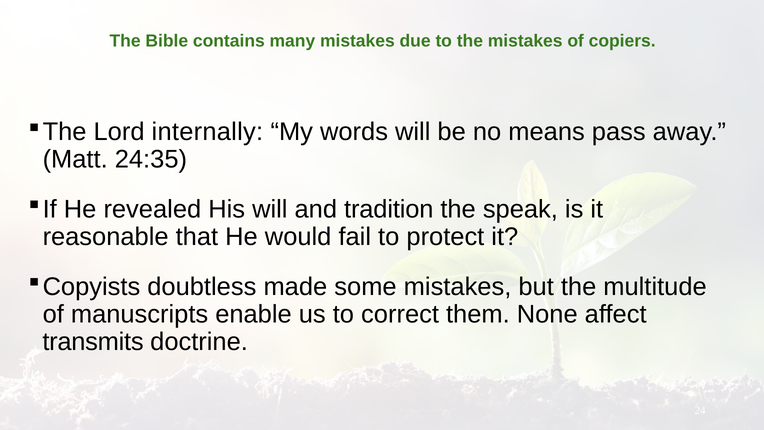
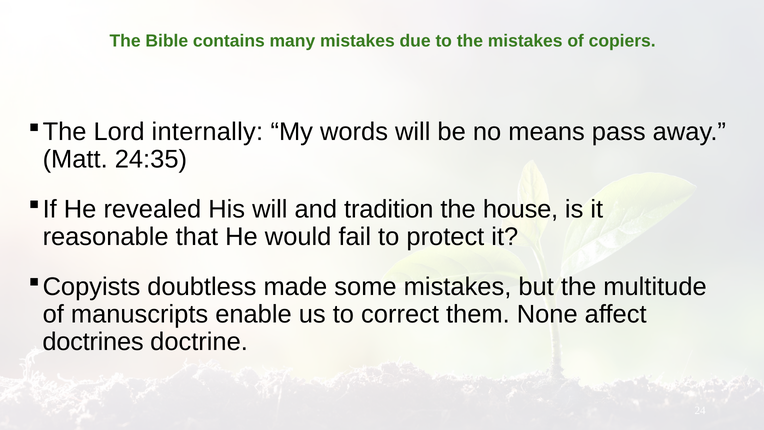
speak: speak -> house
transmits: transmits -> doctrines
